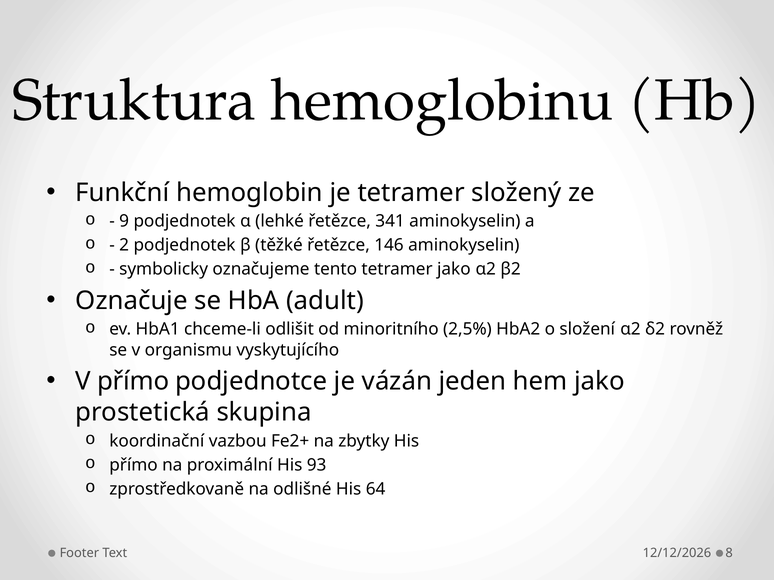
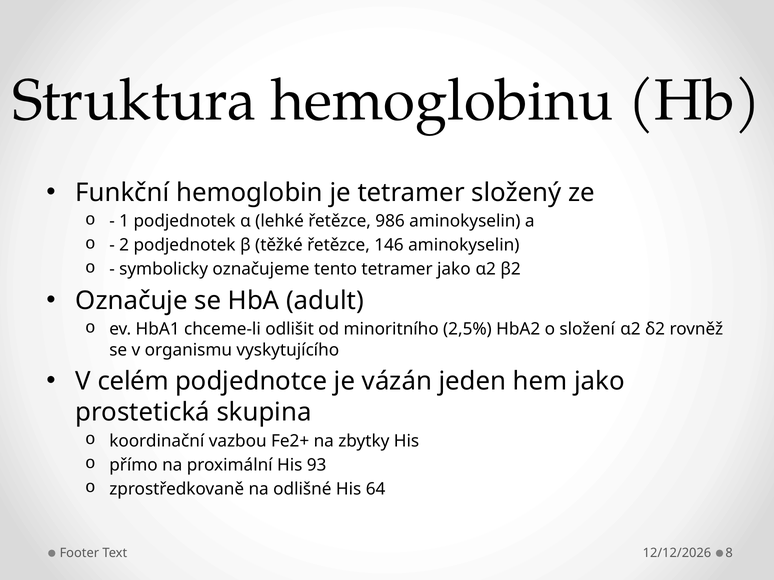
9: 9 -> 1
341: 341 -> 986
V přímo: přímo -> celém
